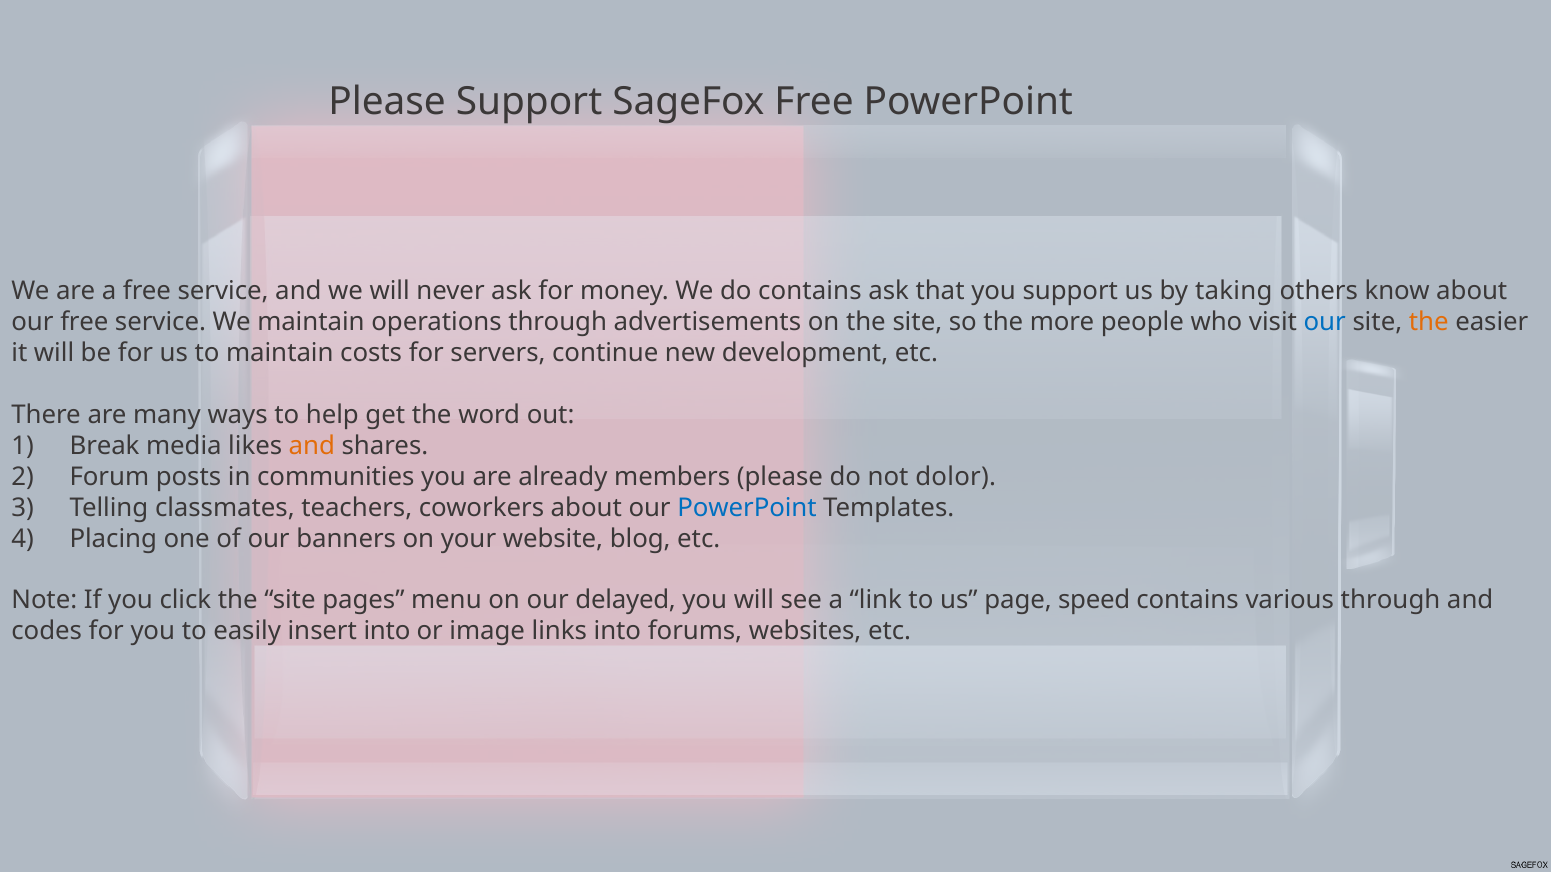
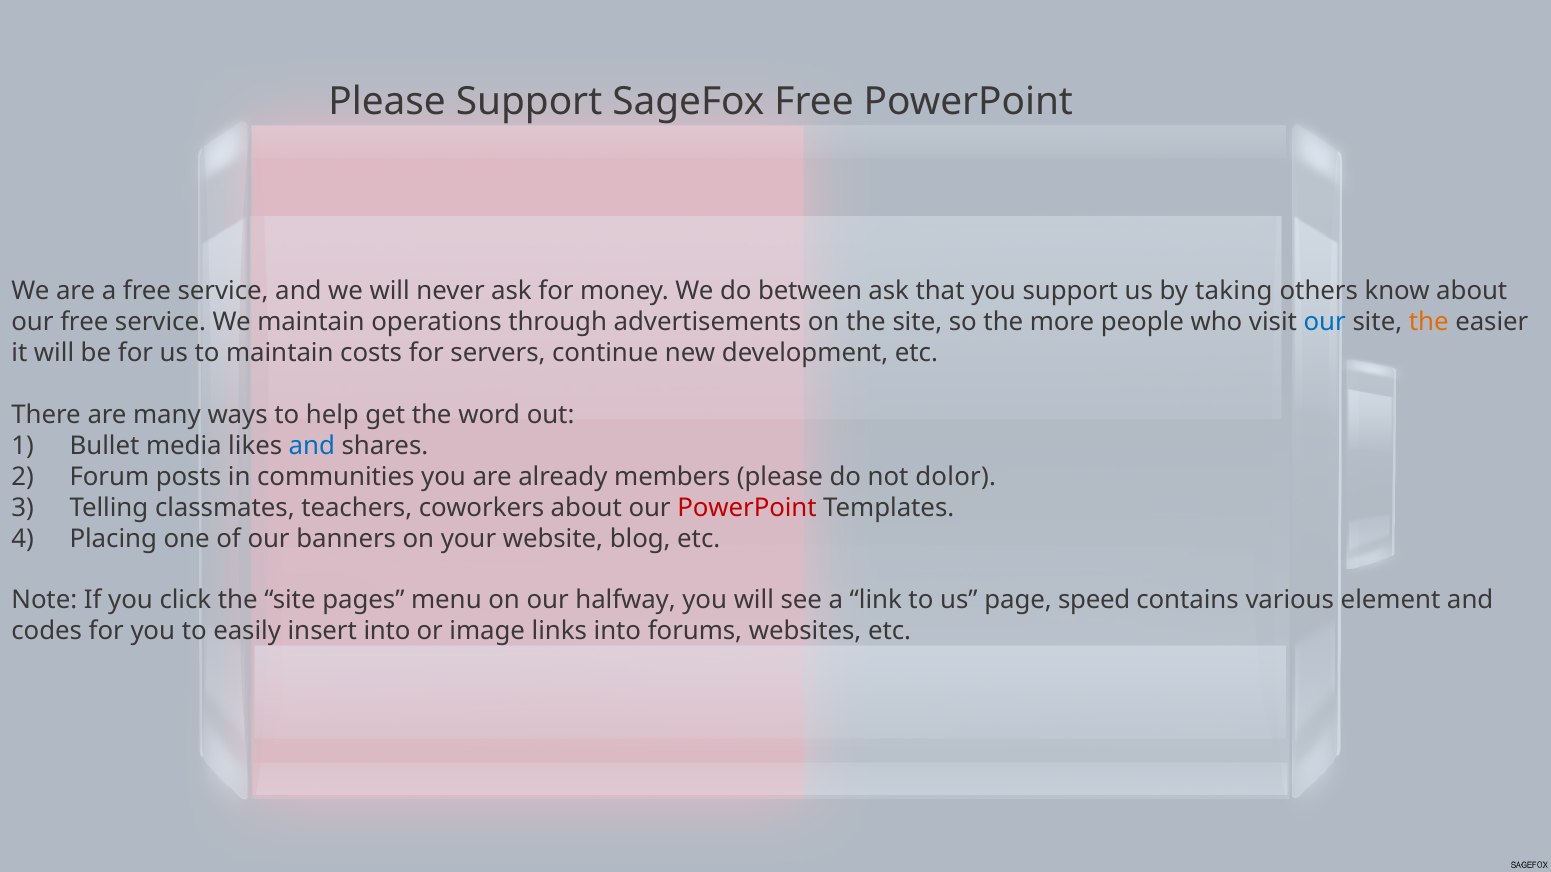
do contains: contains -> between
Break: Break -> Bullet
and at (312, 446) colour: orange -> blue
PowerPoint at (747, 508) colour: blue -> red
delayed: delayed -> halfway
various through: through -> element
